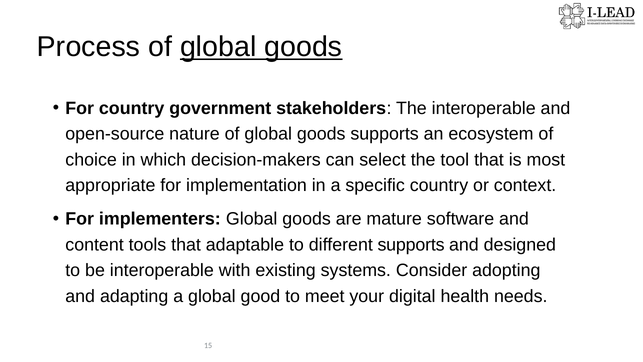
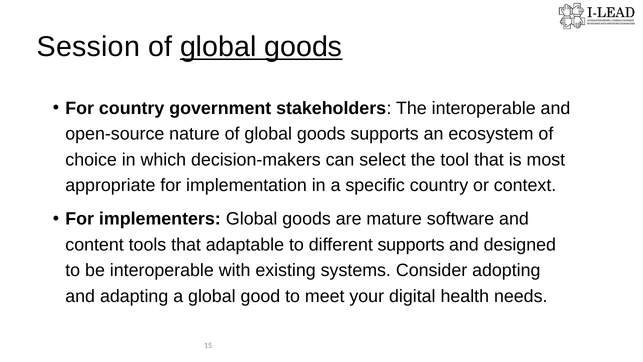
Process: Process -> Session
